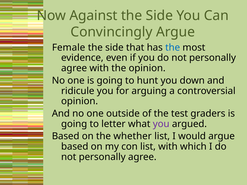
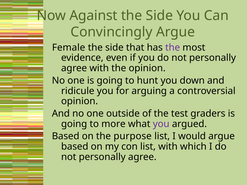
the at (173, 48) colour: blue -> purple
letter: letter -> more
whether: whether -> purpose
